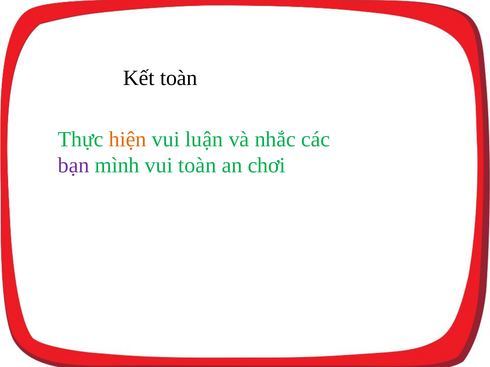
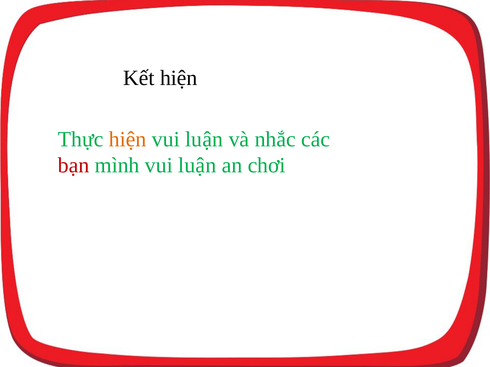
Kết toàn: toàn -> hiện
bạn colour: purple -> red
mình vui toàn: toàn -> luận
